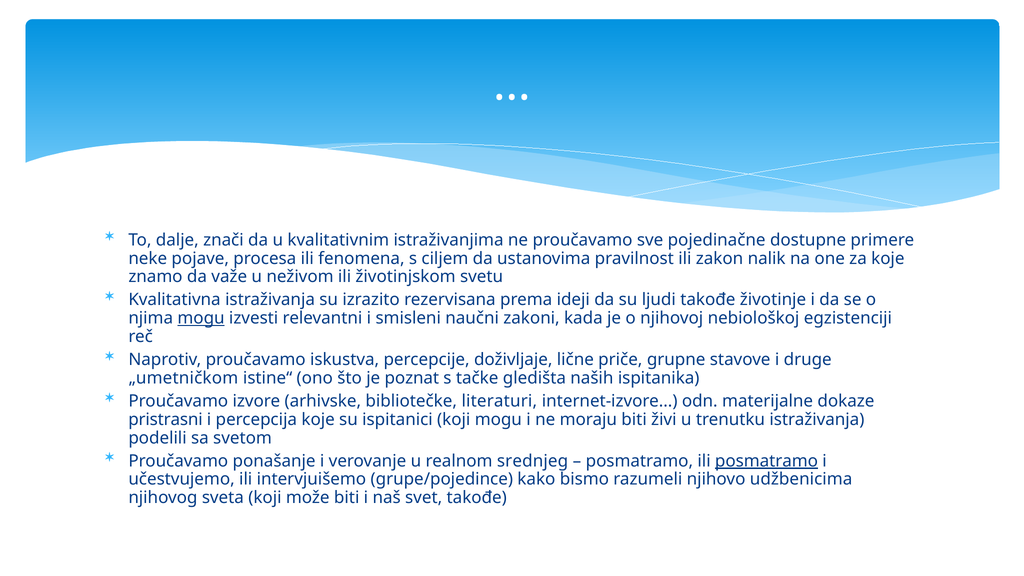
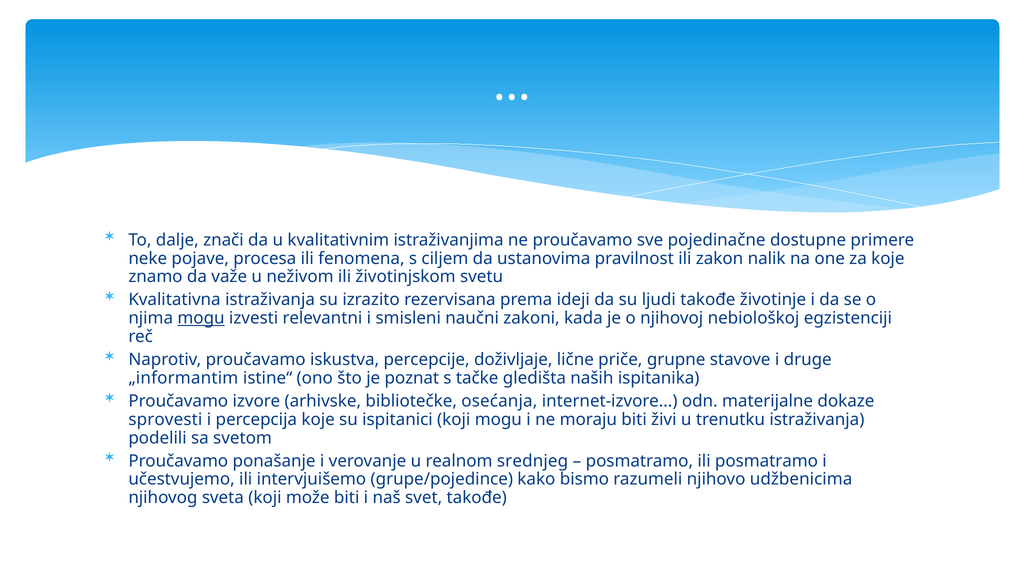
„umetničkom: „umetničkom -> „informantim
literaturi: literaturi -> osećanja
pristrasni: pristrasni -> sprovesti
posmatramo at (766, 461) underline: present -> none
